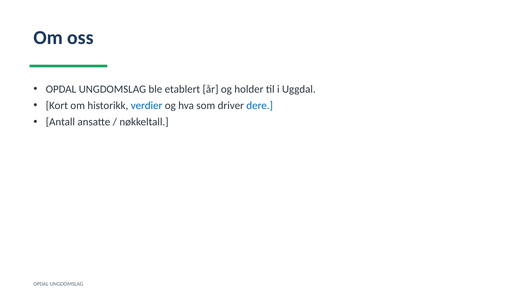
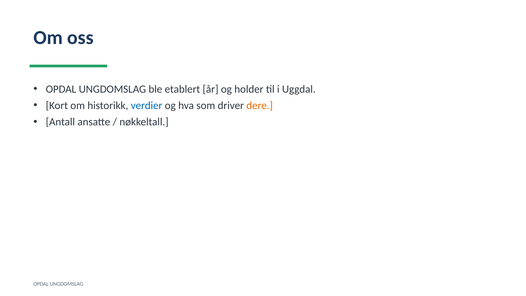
dere colour: blue -> orange
